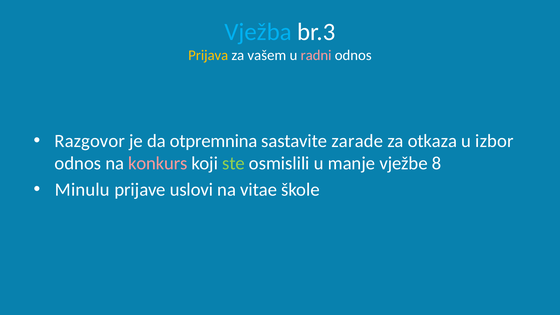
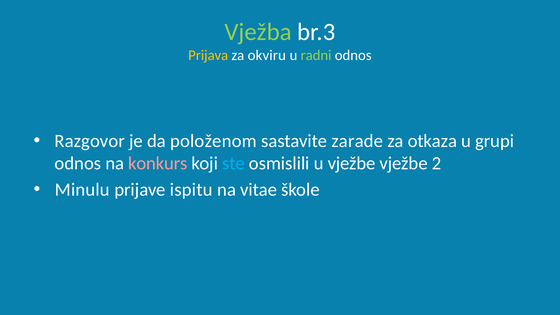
Vježba colour: light blue -> light green
vašem: vašem -> okviru
radni colour: pink -> light green
otpremnina: otpremnina -> položenom
izbor: izbor -> grupi
ste colour: light green -> light blue
u manje: manje -> vježbe
8: 8 -> 2
uslovi: uslovi -> ispitu
